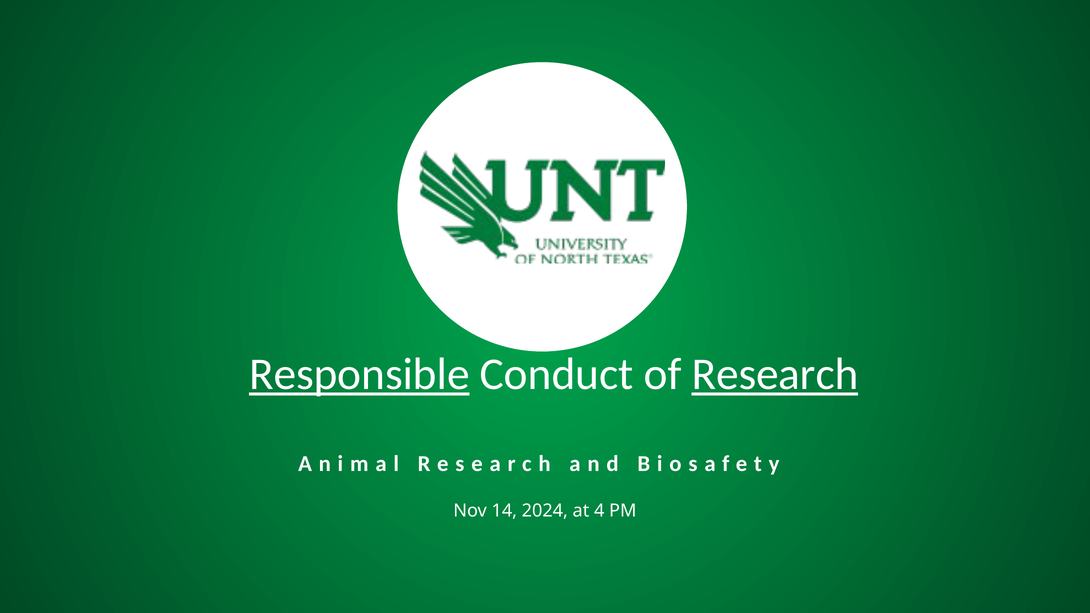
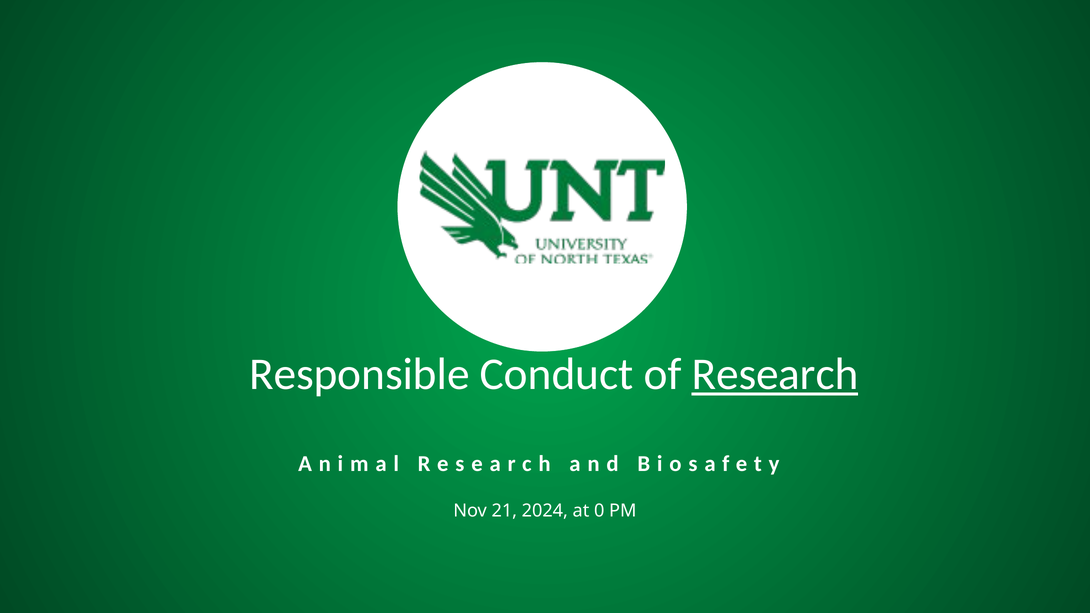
Responsible underline: present -> none
14: 14 -> 21
4: 4 -> 0
